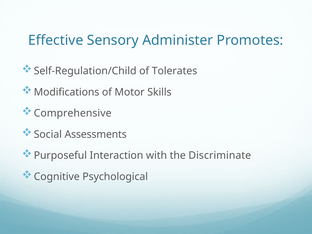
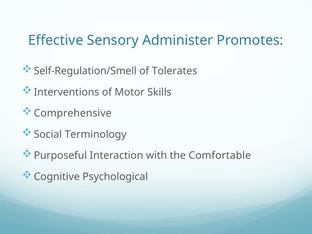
Self-Regulation/Child: Self-Regulation/Child -> Self-Regulation/Smell
Modifications: Modifications -> Interventions
Assessments: Assessments -> Terminology
Discriminate: Discriminate -> Comfortable
